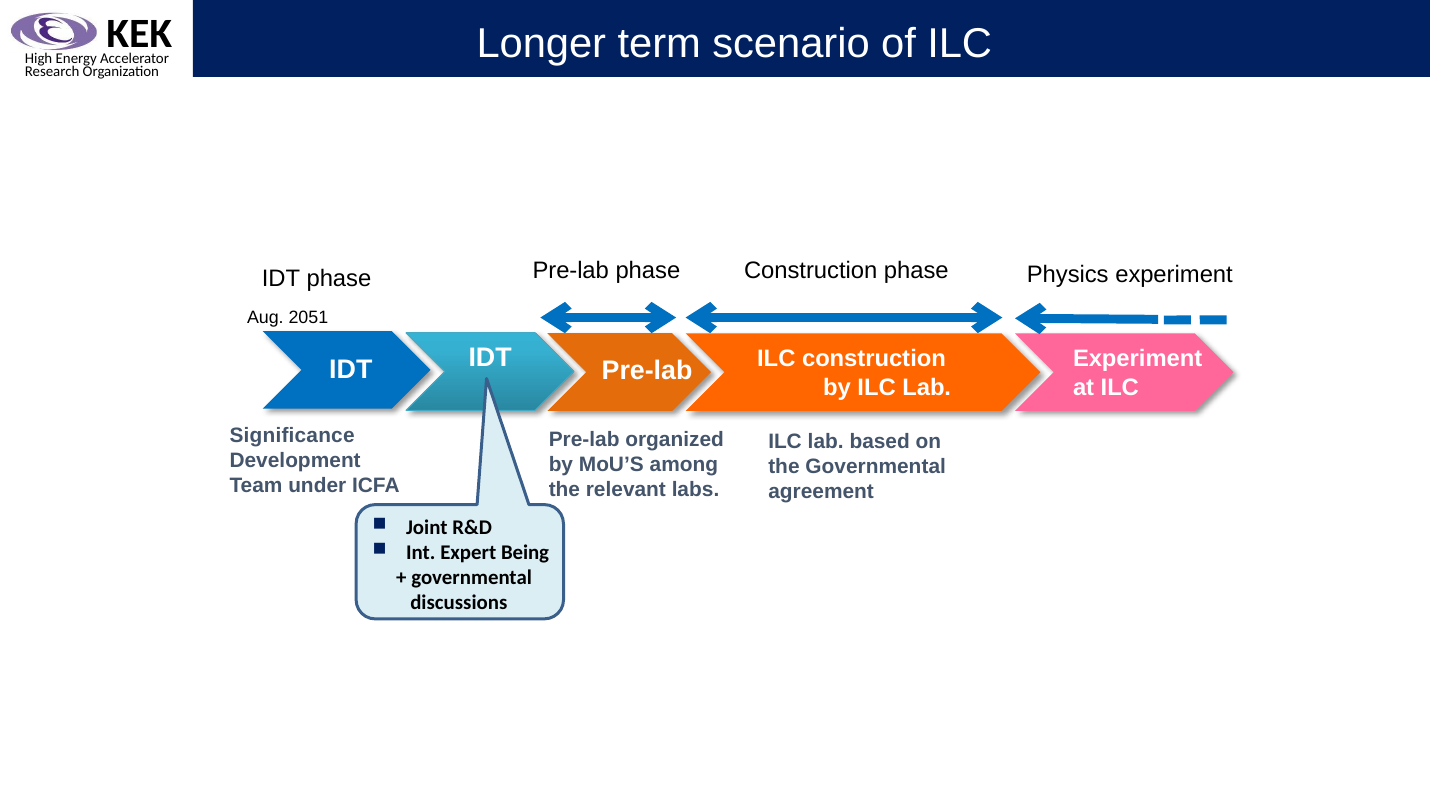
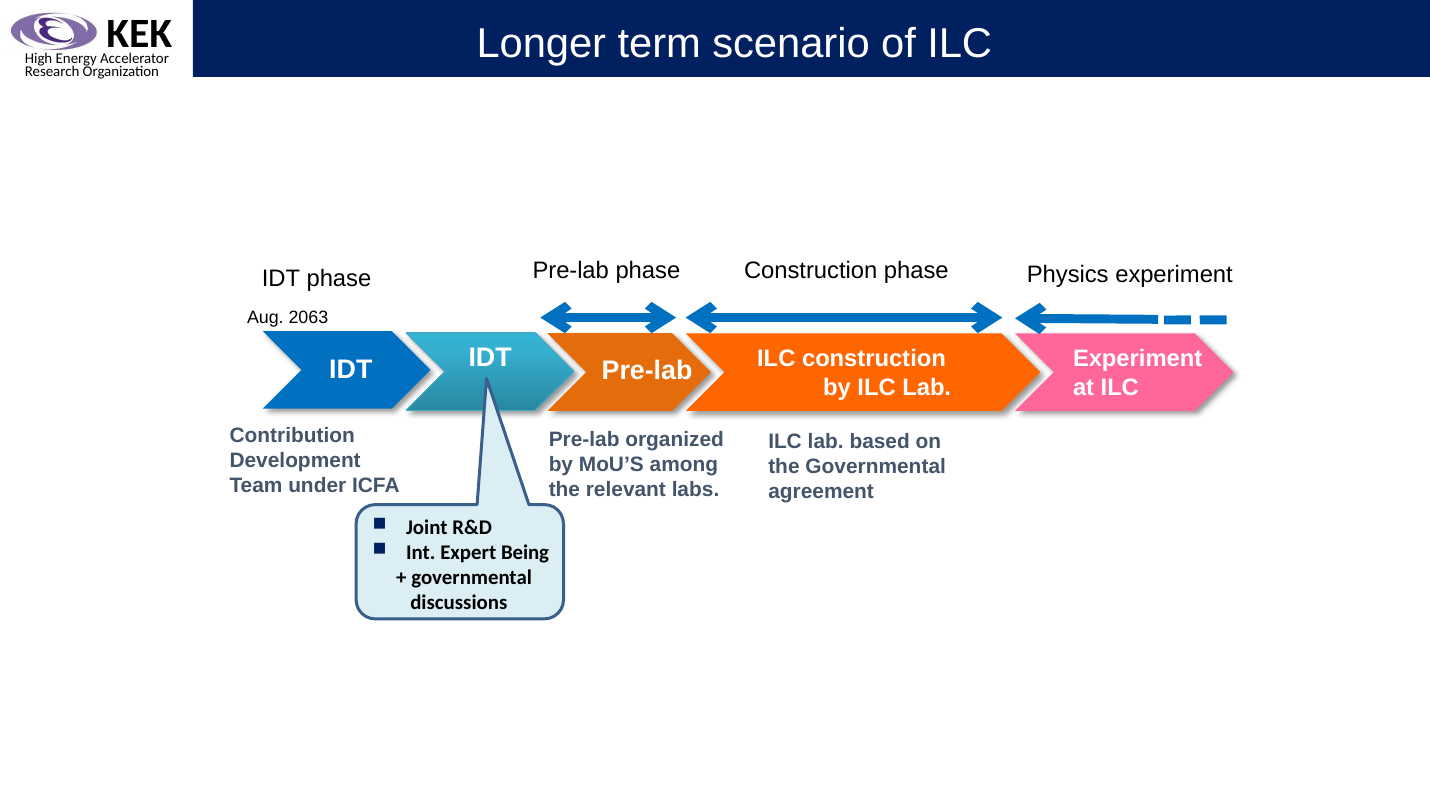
2051: 2051 -> 2063
Significance: Significance -> Contribution
